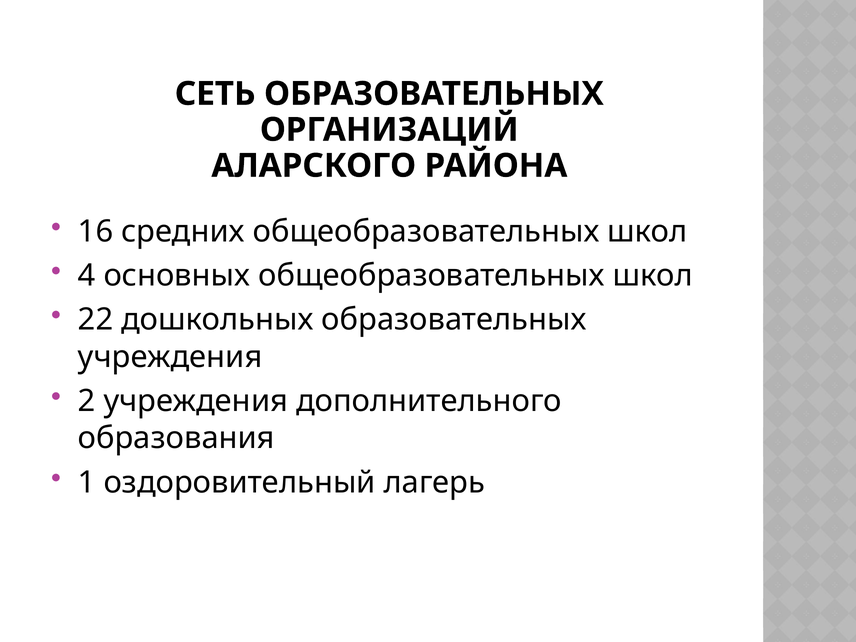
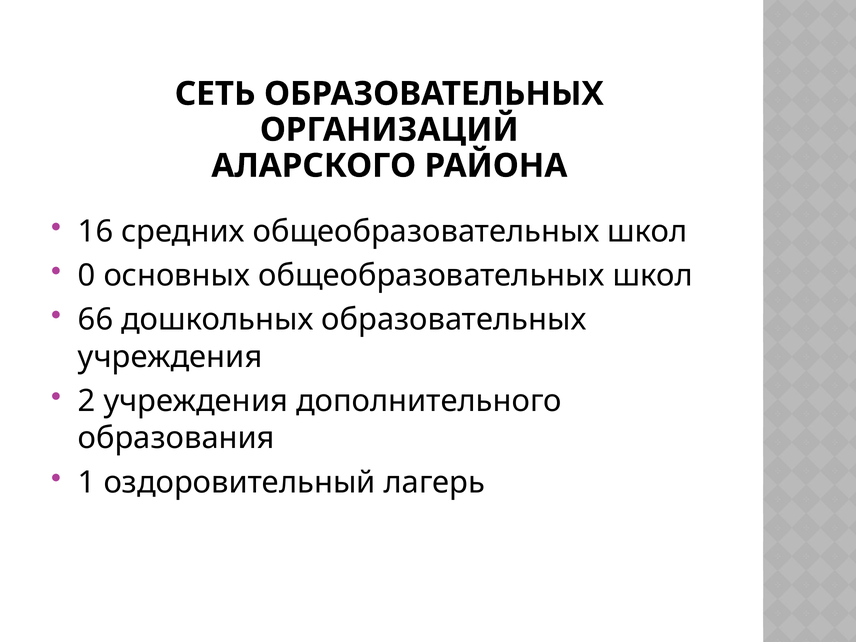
4: 4 -> 0
22: 22 -> 66
